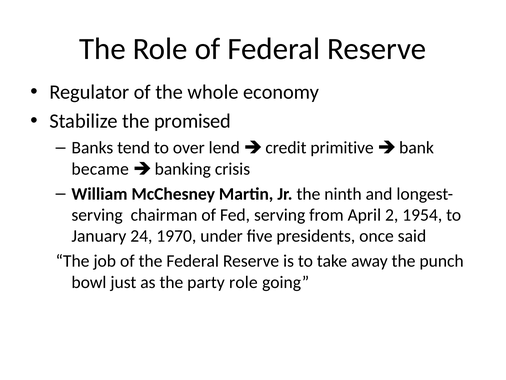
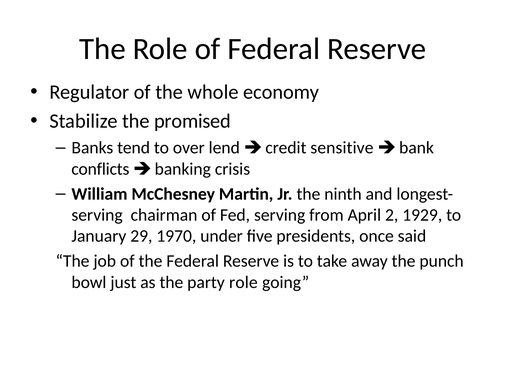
primitive: primitive -> sensitive
became: became -> conflicts
1954: 1954 -> 1929
24: 24 -> 29
